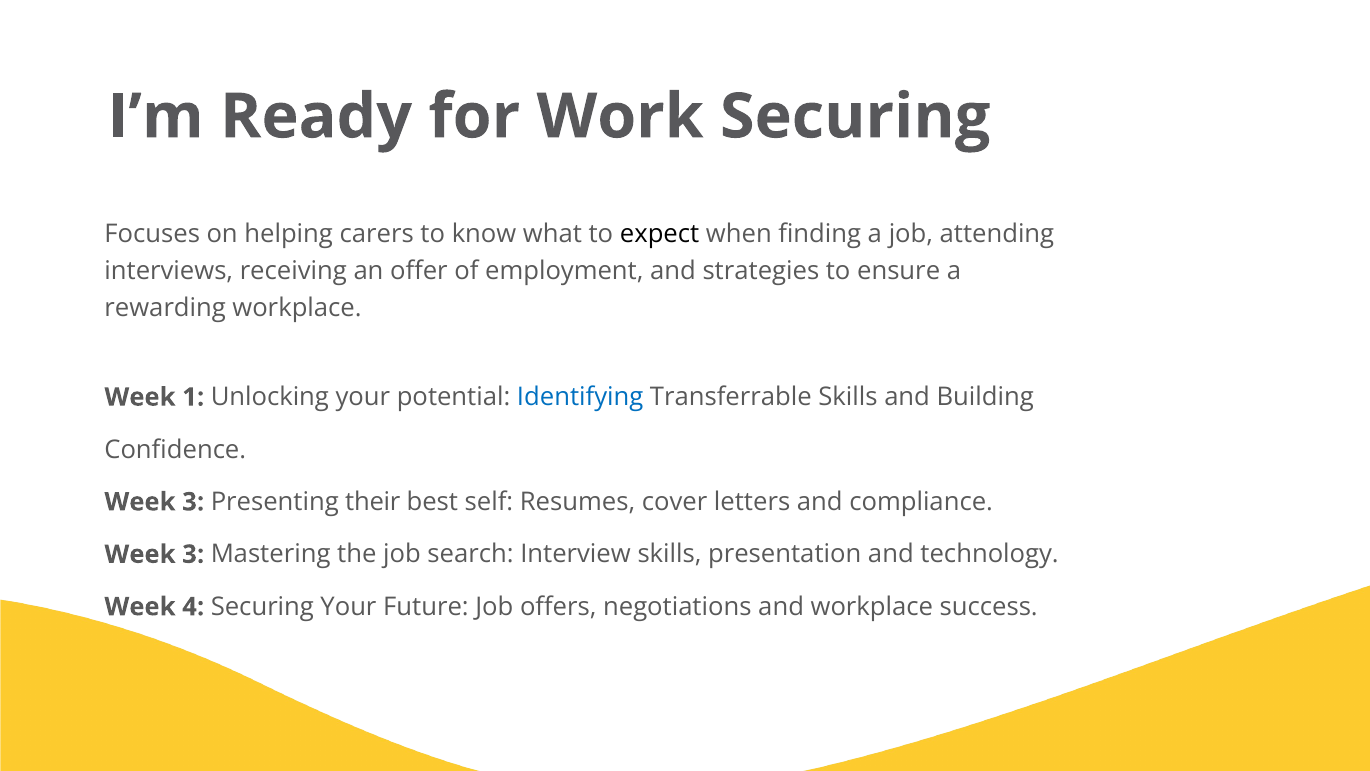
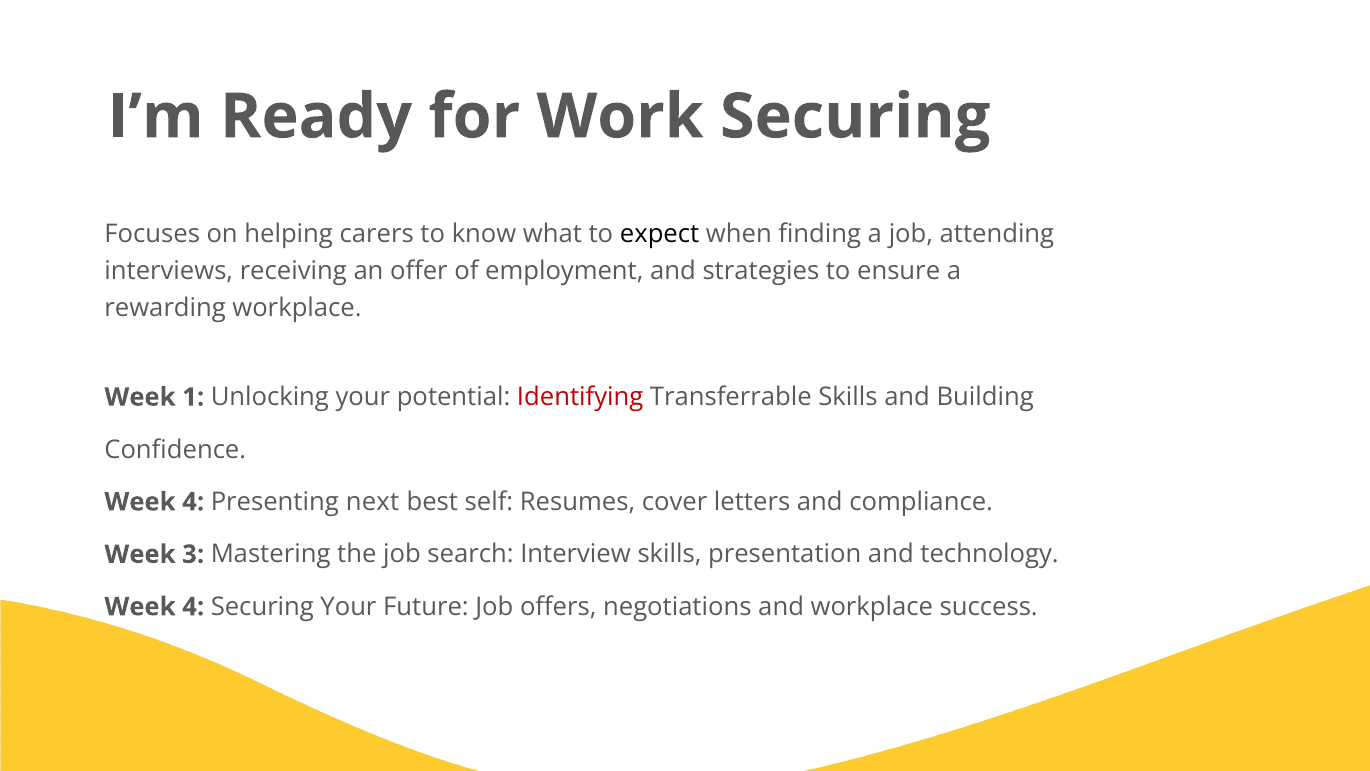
Identifying colour: blue -> red
3 at (193, 502): 3 -> 4
their: their -> next
